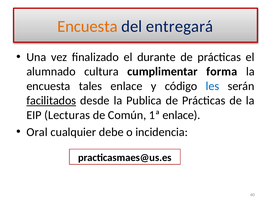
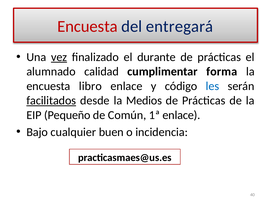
Encuesta at (87, 26) colour: orange -> red
vez underline: none -> present
cultura: cultura -> calidad
tales: tales -> libro
Publica: Publica -> Medios
Lecturas: Lecturas -> Pequeño
Oral: Oral -> Bajo
debe: debe -> buen
